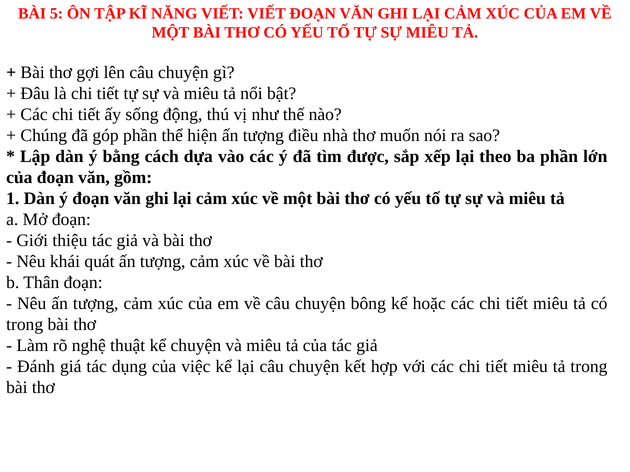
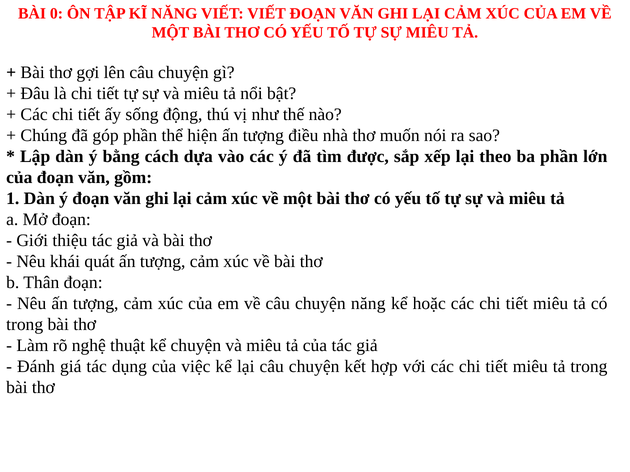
5: 5 -> 0
chuyện bông: bông -> năng
